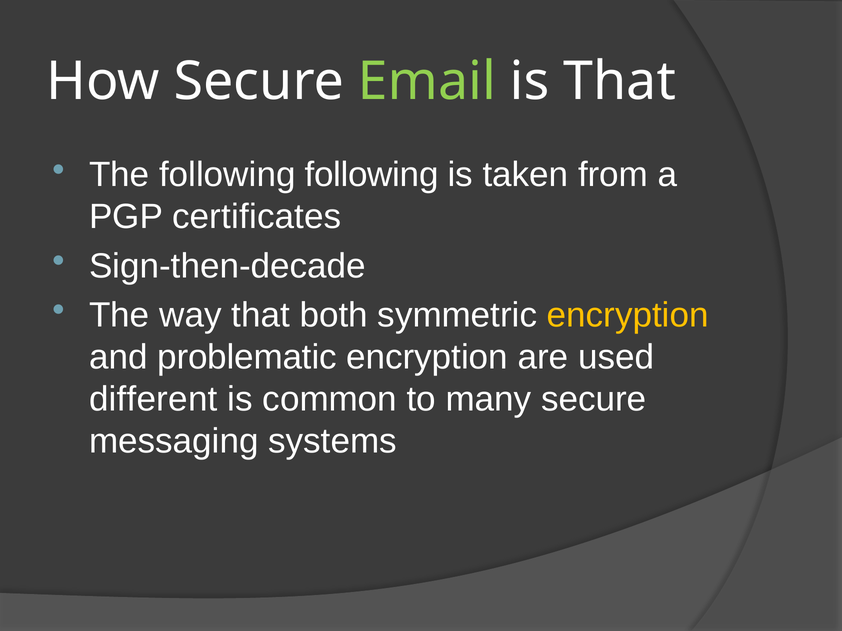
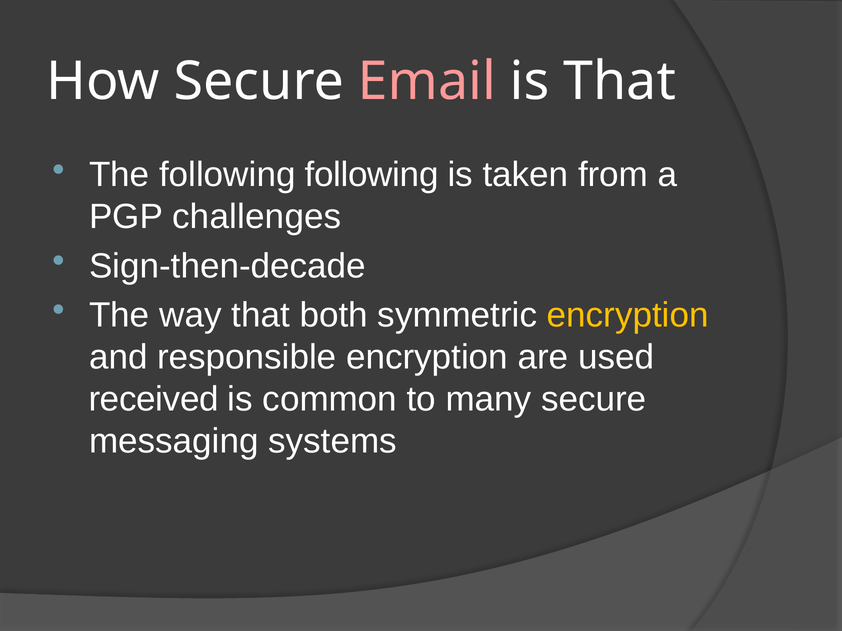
Email colour: light green -> pink
certificates: certificates -> challenges
problematic: problematic -> responsible
different: different -> received
